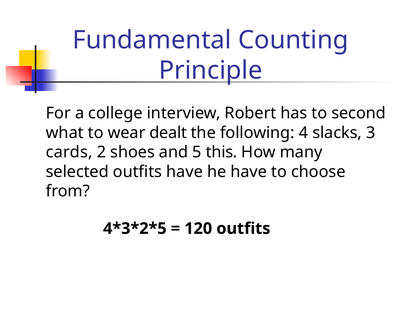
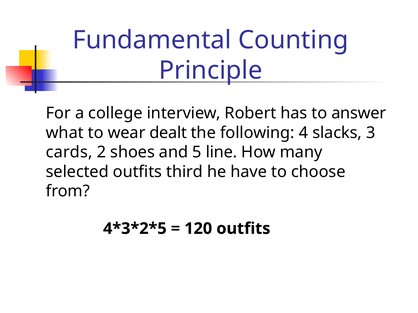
second: second -> answer
this: this -> line
outfits have: have -> third
